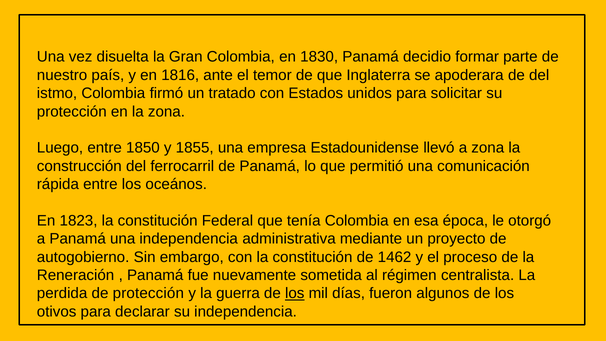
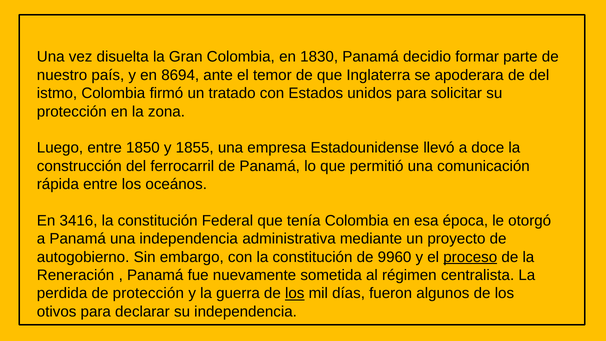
1816: 1816 -> 8694
a zona: zona -> doce
1823: 1823 -> 3416
1462: 1462 -> 9960
proceso underline: none -> present
